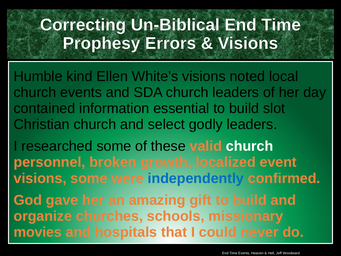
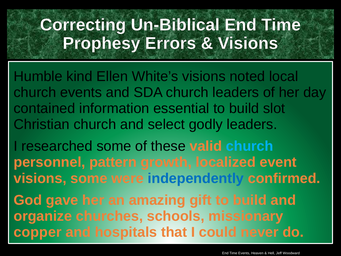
church at (250, 146) colour: white -> light blue
broken: broken -> pattern
movies: movies -> copper
